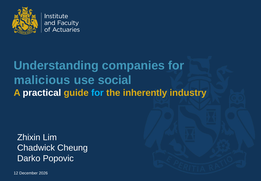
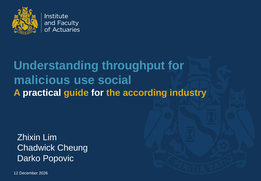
companies: companies -> throughput
for at (97, 93) colour: light blue -> white
inherently: inherently -> according
